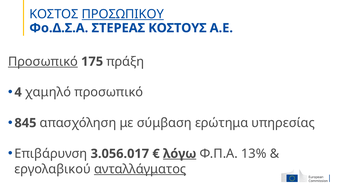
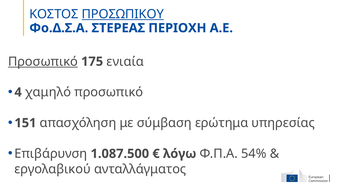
ΚΟΣΤΟΥΣ: ΚΟΣΤΟΥΣ -> ΠΕΡΙΟΧΗ
πράξη: πράξη -> ενιαία
845: 845 -> 151
3.056.017: 3.056.017 -> 1.087.500
λόγω underline: present -> none
13%: 13% -> 54%
ανταλλάγματος underline: present -> none
